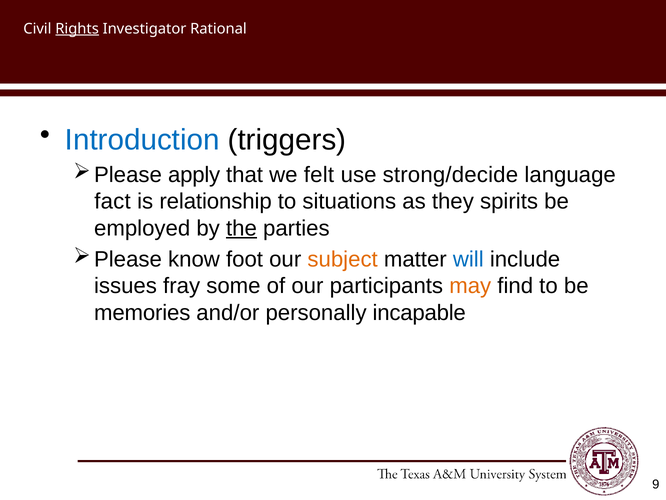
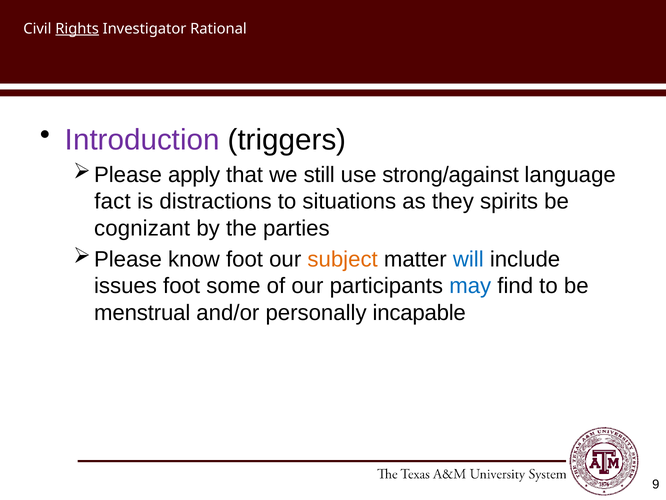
Introduction colour: blue -> purple
felt: felt -> still
strong/decide: strong/decide -> strong/against
relationship: relationship -> distractions
employed: employed -> cognizant
the underline: present -> none
issues fray: fray -> foot
may colour: orange -> blue
memories: memories -> menstrual
